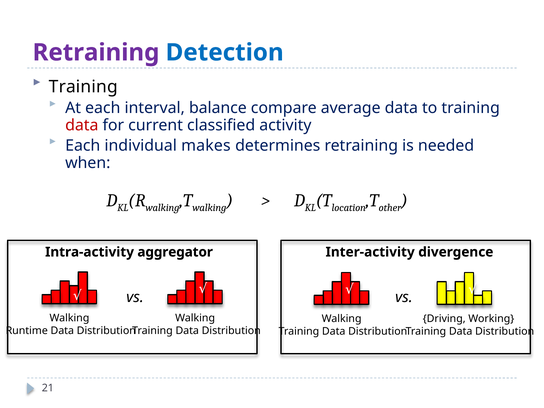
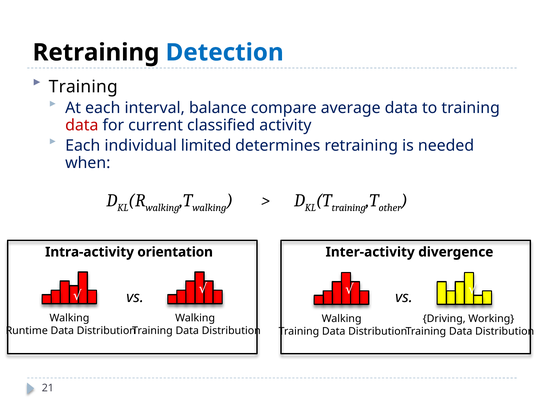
Retraining at (96, 52) colour: purple -> black
makes: makes -> limited
location at (349, 208): location -> training
aggregator: aggregator -> orientation
